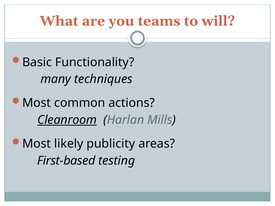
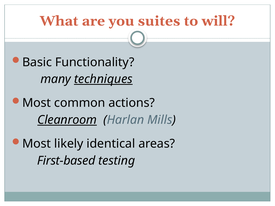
teams: teams -> suites
techniques underline: none -> present
publicity: publicity -> identical
